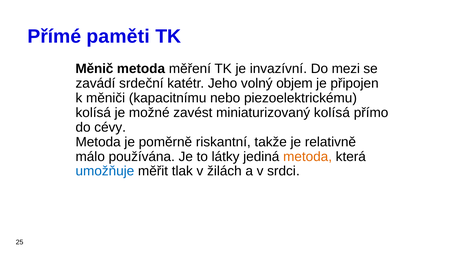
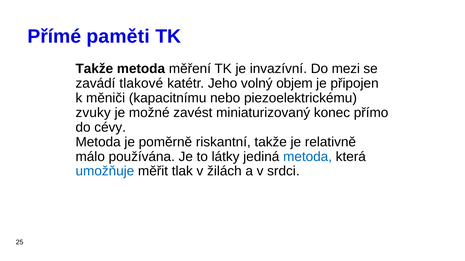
Měnič at (94, 69): Měnič -> Takže
srdeční: srdeční -> tlakové
kolísá at (93, 113): kolísá -> zvuky
miniaturizovaný kolísá: kolísá -> konec
metoda at (308, 157) colour: orange -> blue
